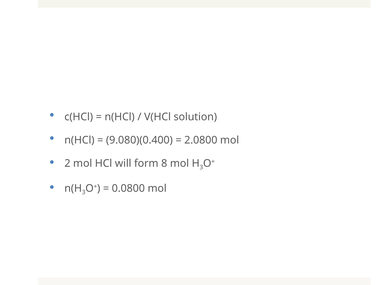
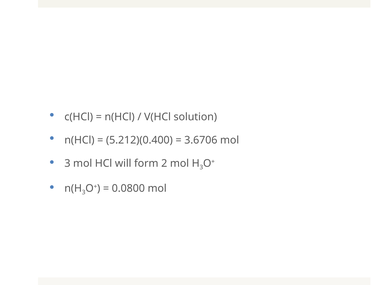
9.080)(0.400: 9.080)(0.400 -> 5.212)(0.400
2.0800: 2.0800 -> 3.6706
2 at (67, 163): 2 -> 3
8: 8 -> 2
